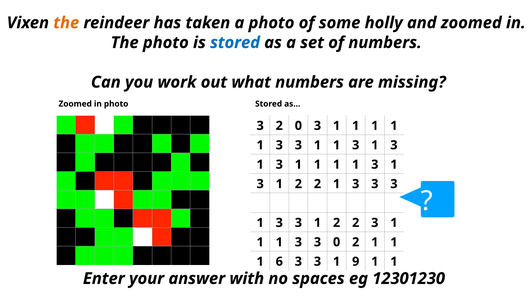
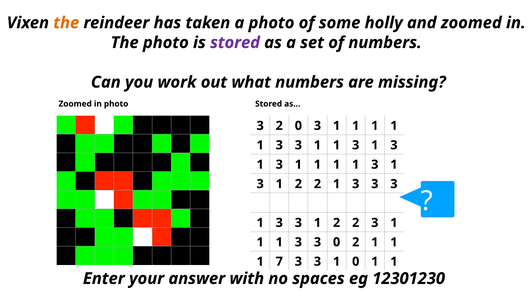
stored at (235, 43) colour: blue -> purple
6: 6 -> 7
1 9: 9 -> 0
